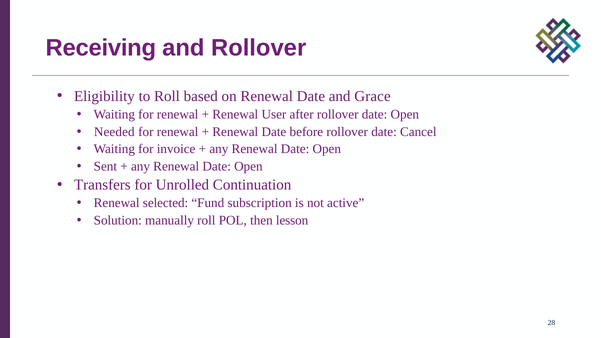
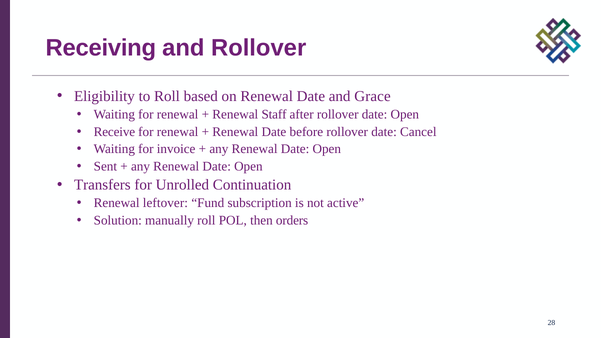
User: User -> Staff
Needed: Needed -> Receive
selected: selected -> leftover
lesson: lesson -> orders
